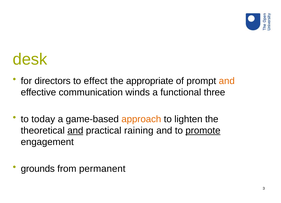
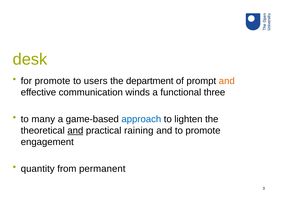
for directors: directors -> promote
effect: effect -> users
appropriate: appropriate -> department
today: today -> many
approach colour: orange -> blue
promote at (203, 131) underline: present -> none
grounds: grounds -> quantity
